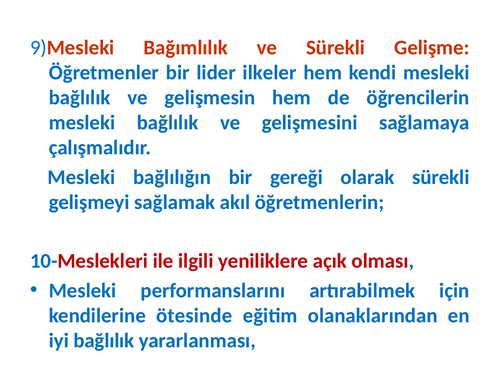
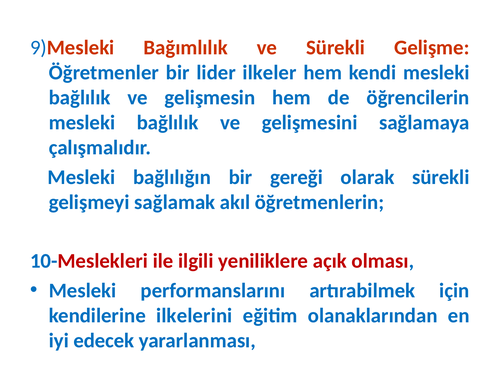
ötesinde: ötesinde -> ilkelerini
iyi bağlılık: bağlılık -> edecek
